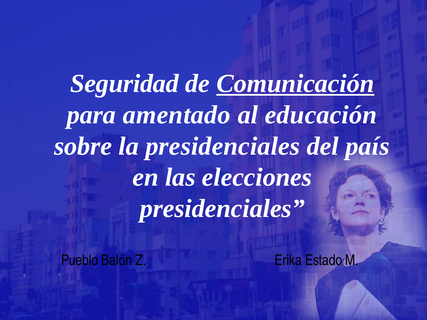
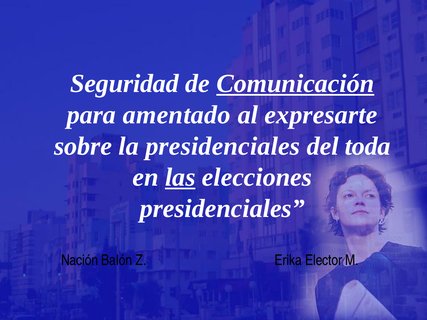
educación: educación -> expresarte
país: país -> toda
las underline: none -> present
Pueblo: Pueblo -> Nación
Estado: Estado -> Elector
